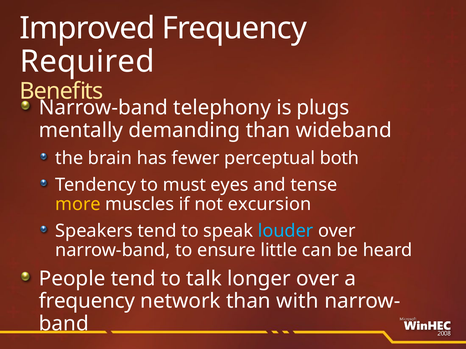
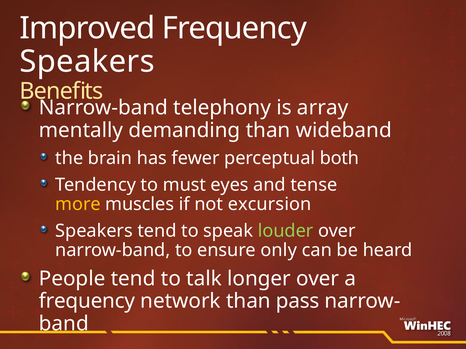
Required at (87, 62): Required -> Speakers
plugs: plugs -> array
louder colour: light blue -> light green
little: little -> only
with: with -> pass
